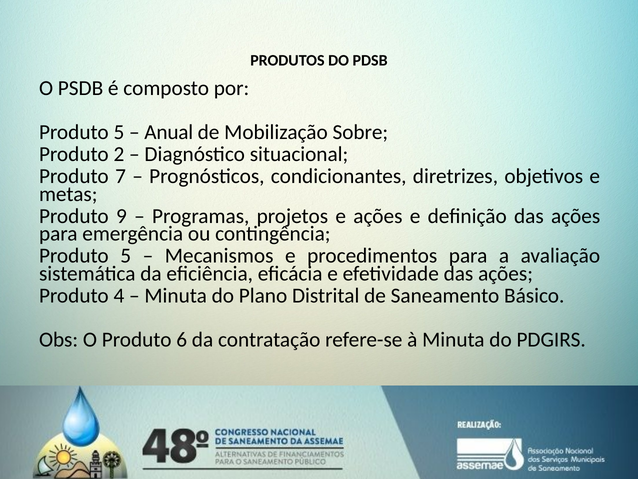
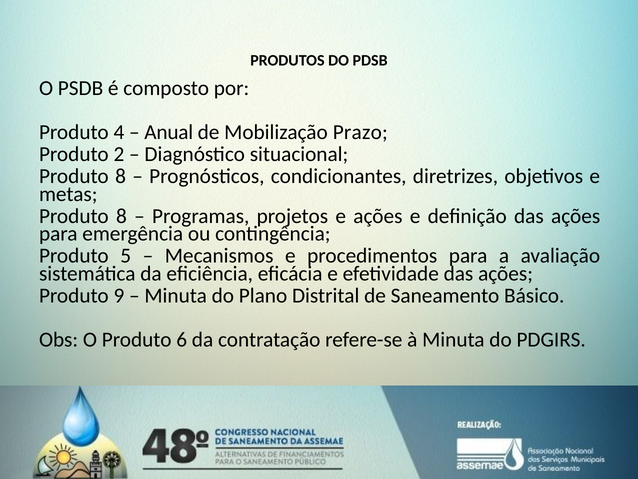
5 at (119, 132): 5 -> 4
Sobre: Sobre -> Prazo
7 at (121, 176): 7 -> 8
9 at (121, 216): 9 -> 8
4: 4 -> 9
